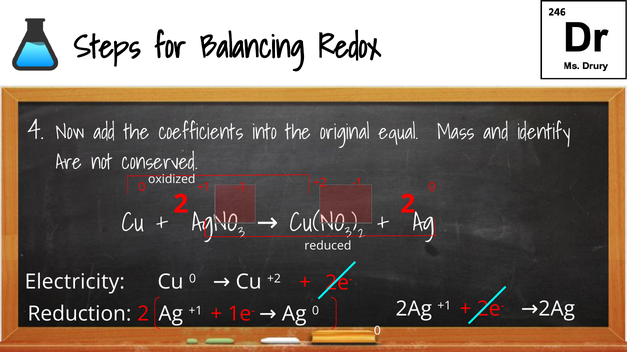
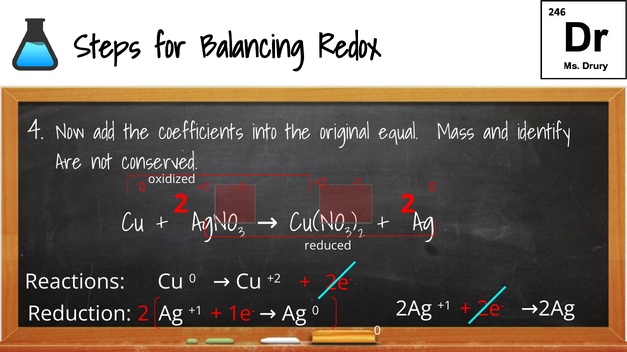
Electricity: Electricity -> Reactions
